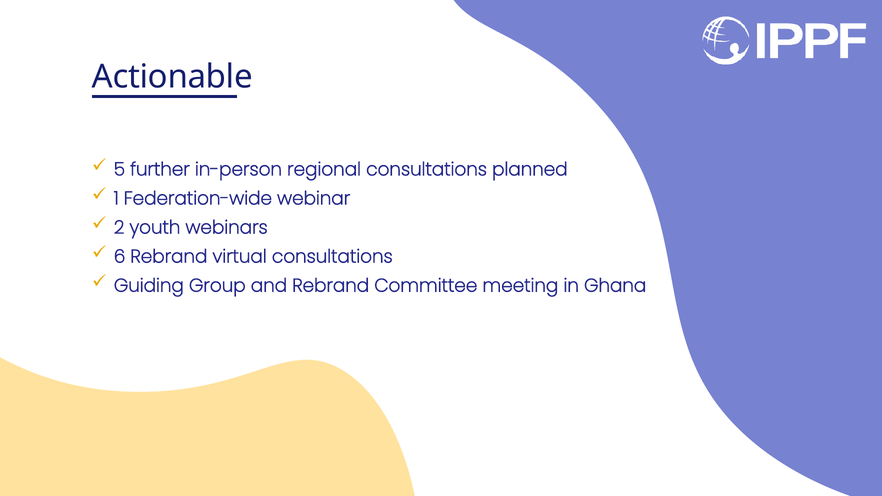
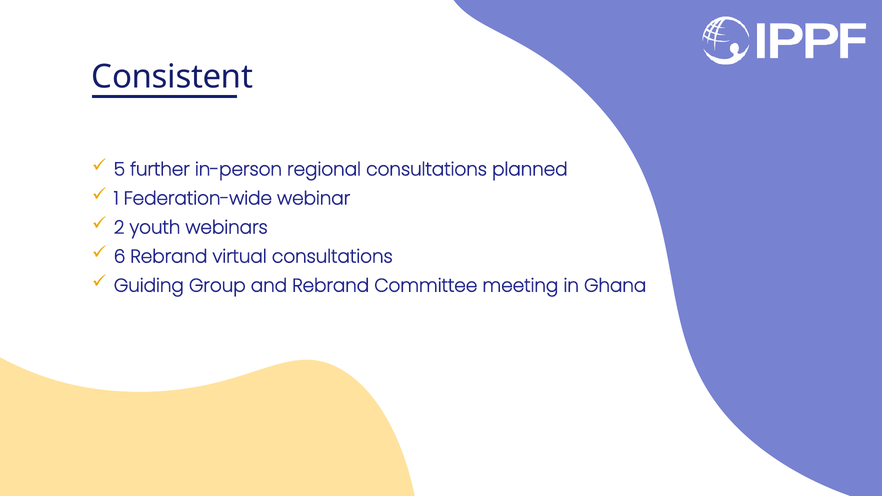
Actionable: Actionable -> Consistent
